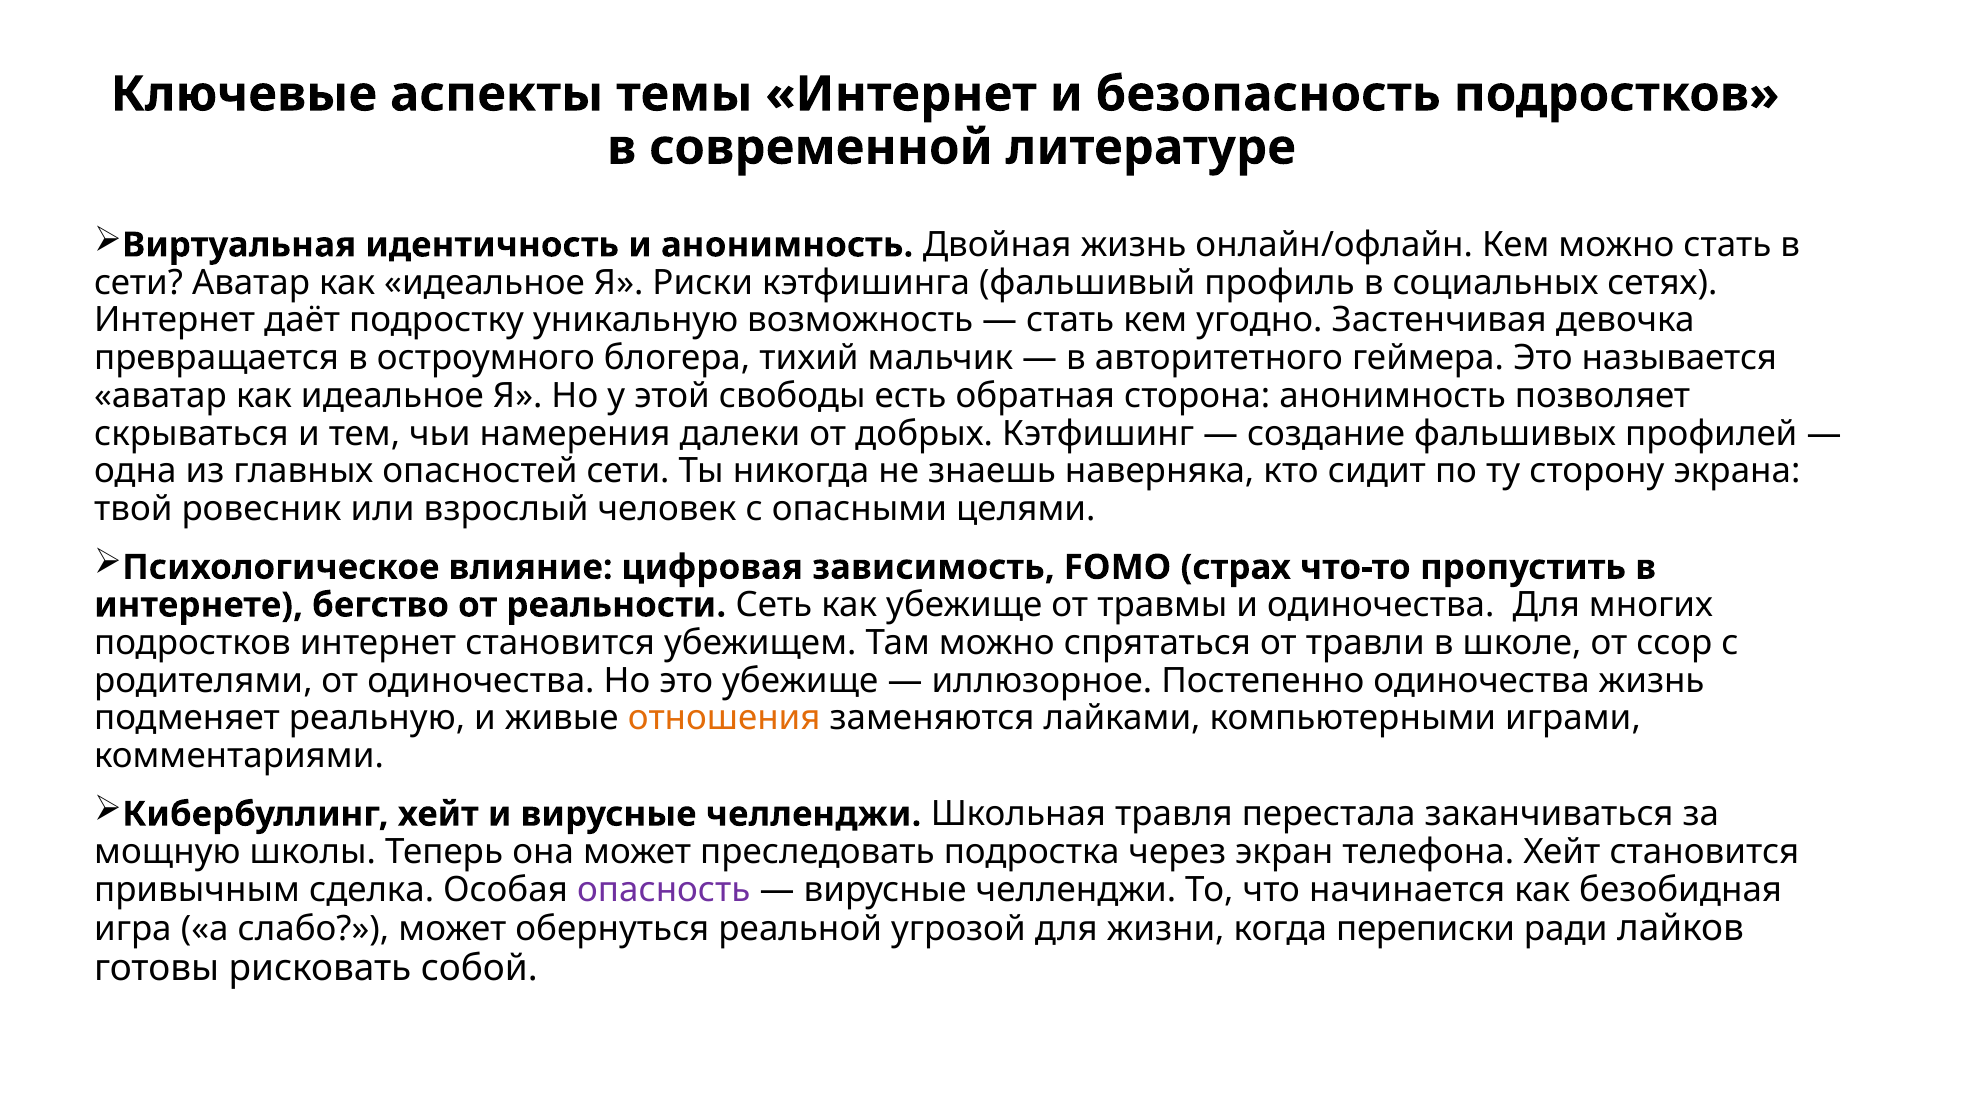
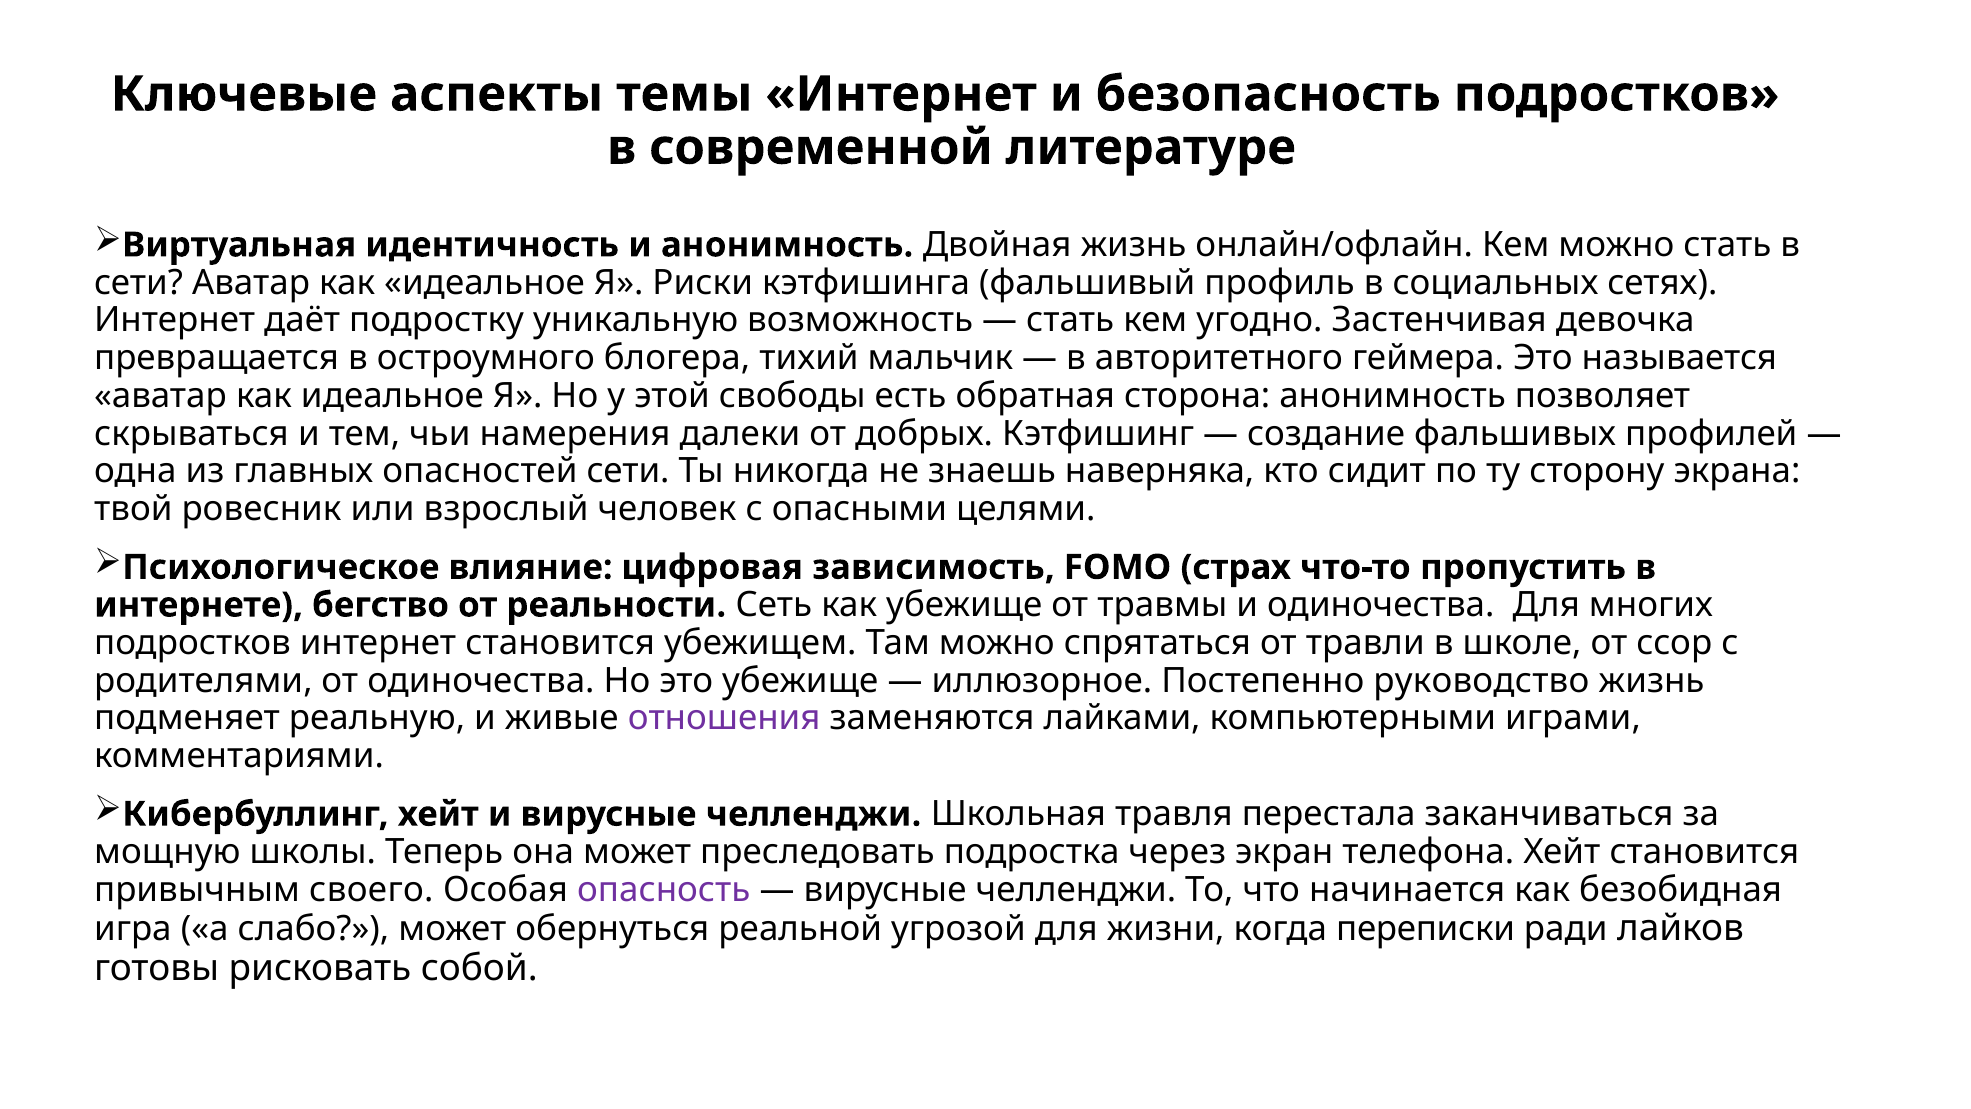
Постепенно одиночества: одиночества -> руководство
отношения colour: orange -> purple
сделка: сделка -> своего
